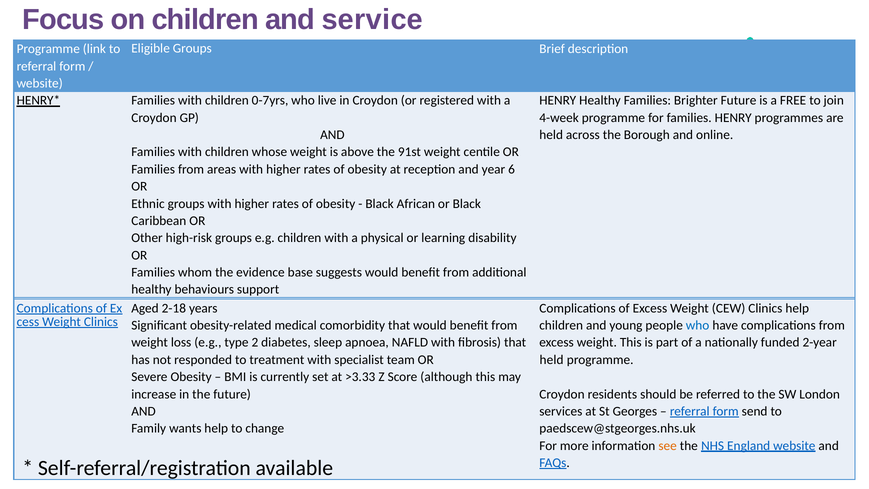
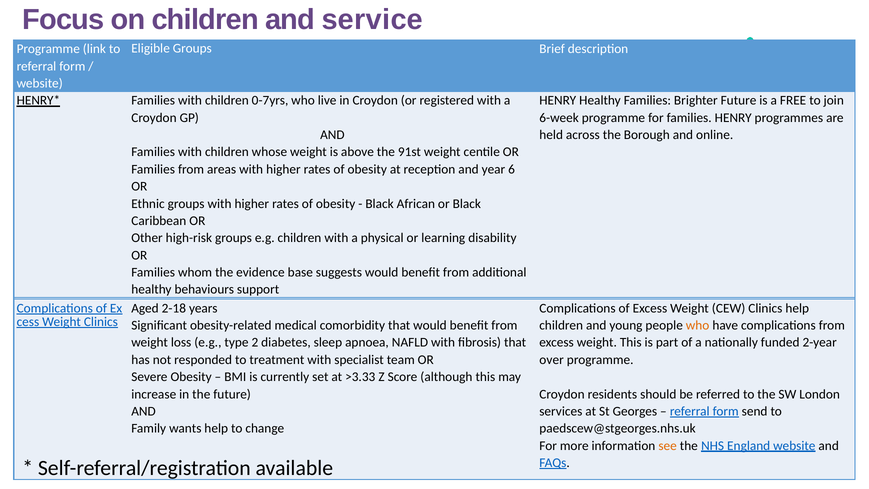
4-week: 4-week -> 6-week
who at (698, 325) colour: blue -> orange
held at (552, 360): held -> over
